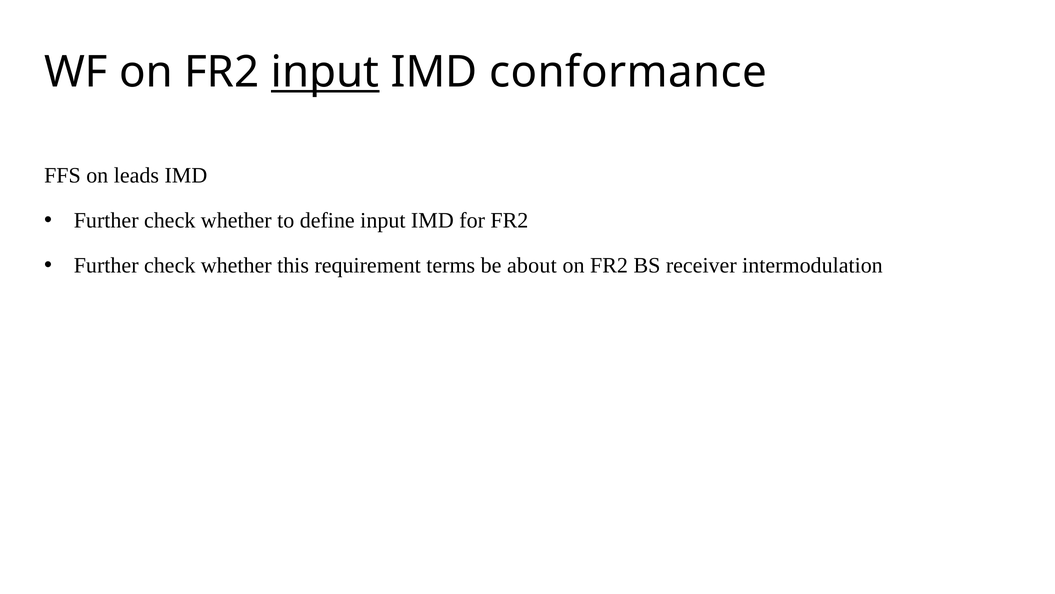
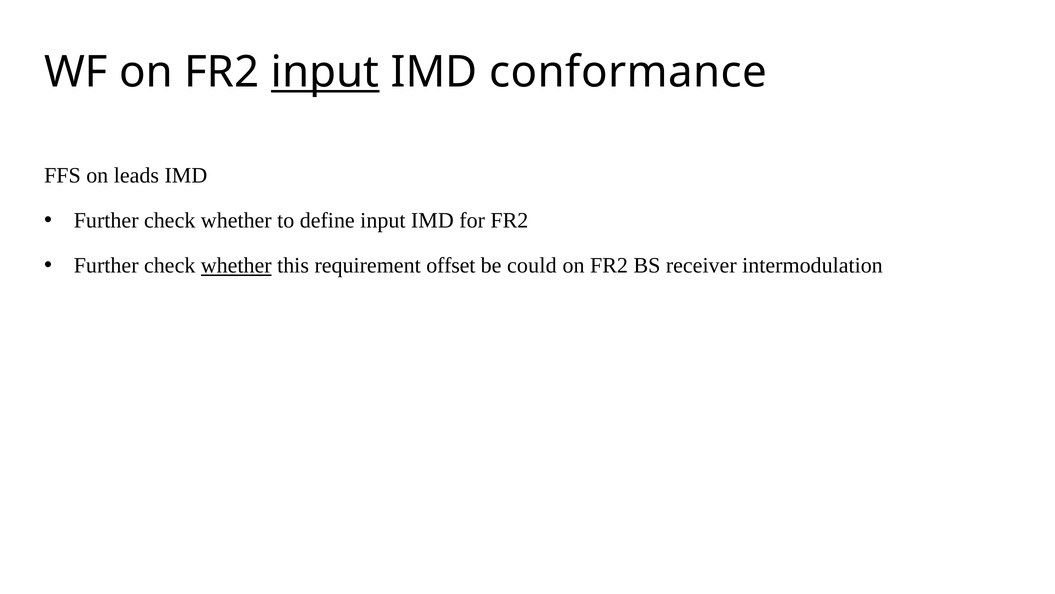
whether at (236, 265) underline: none -> present
terms: terms -> offset
about: about -> could
